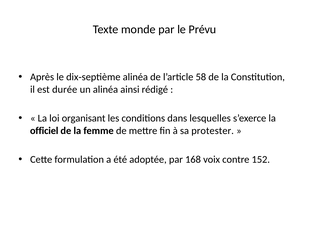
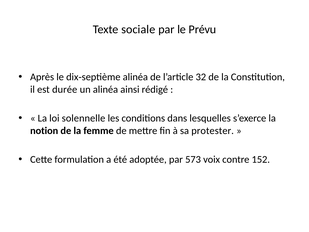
monde: monde -> sociale
58: 58 -> 32
organisant: organisant -> solennelle
officiel: officiel -> notion
168: 168 -> 573
